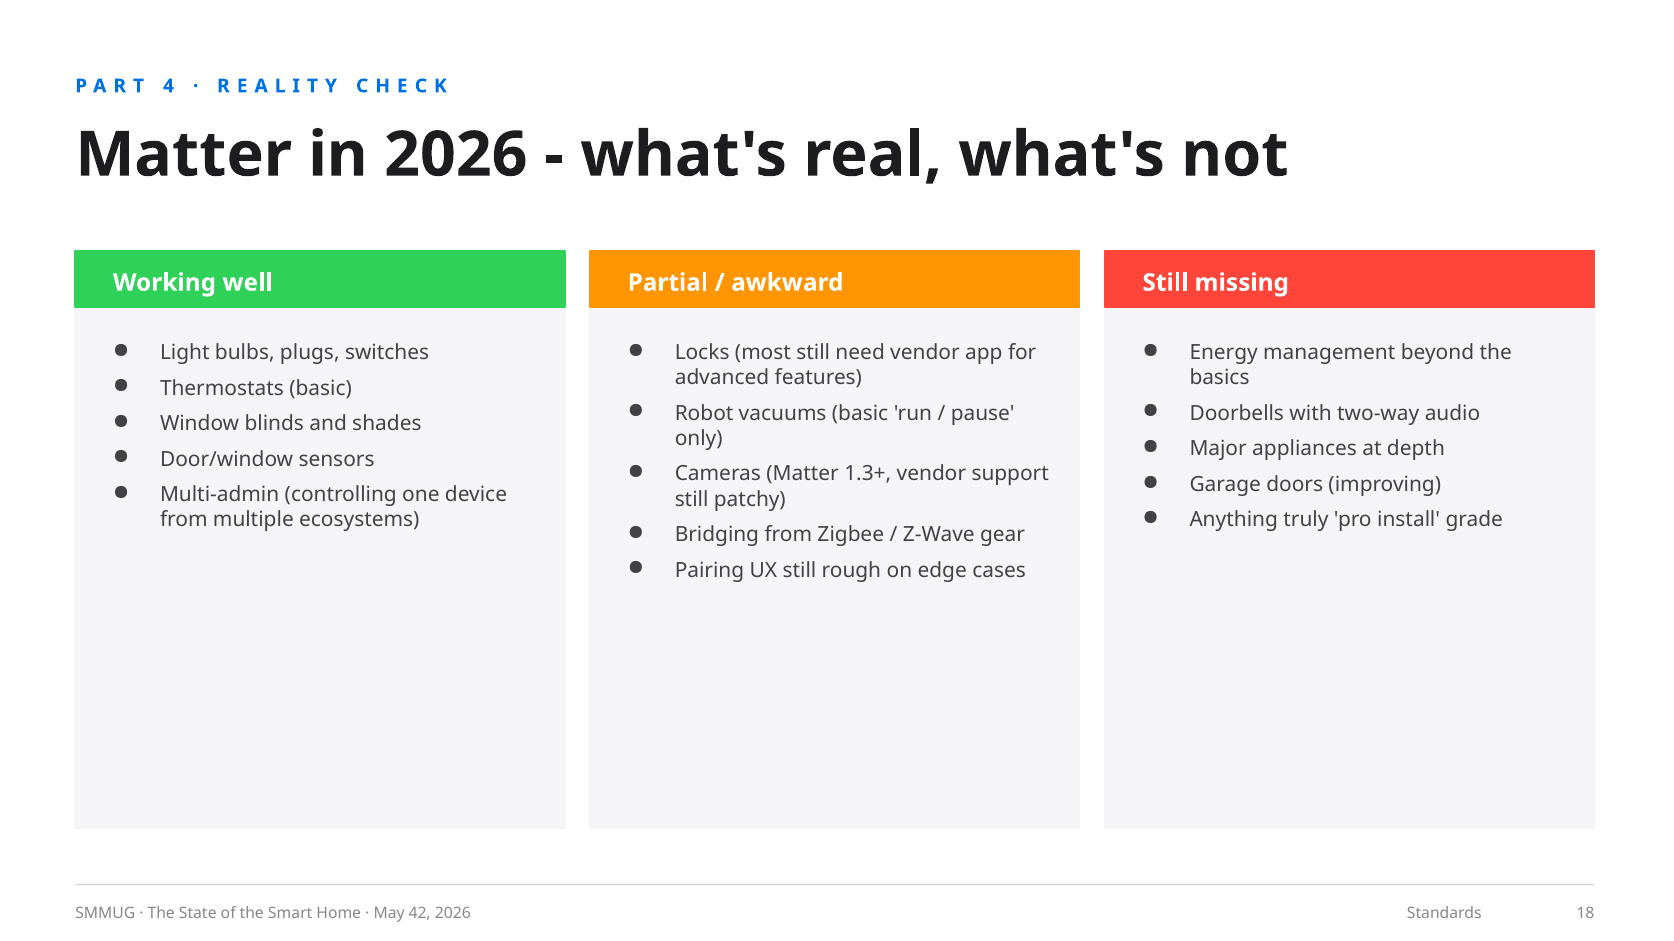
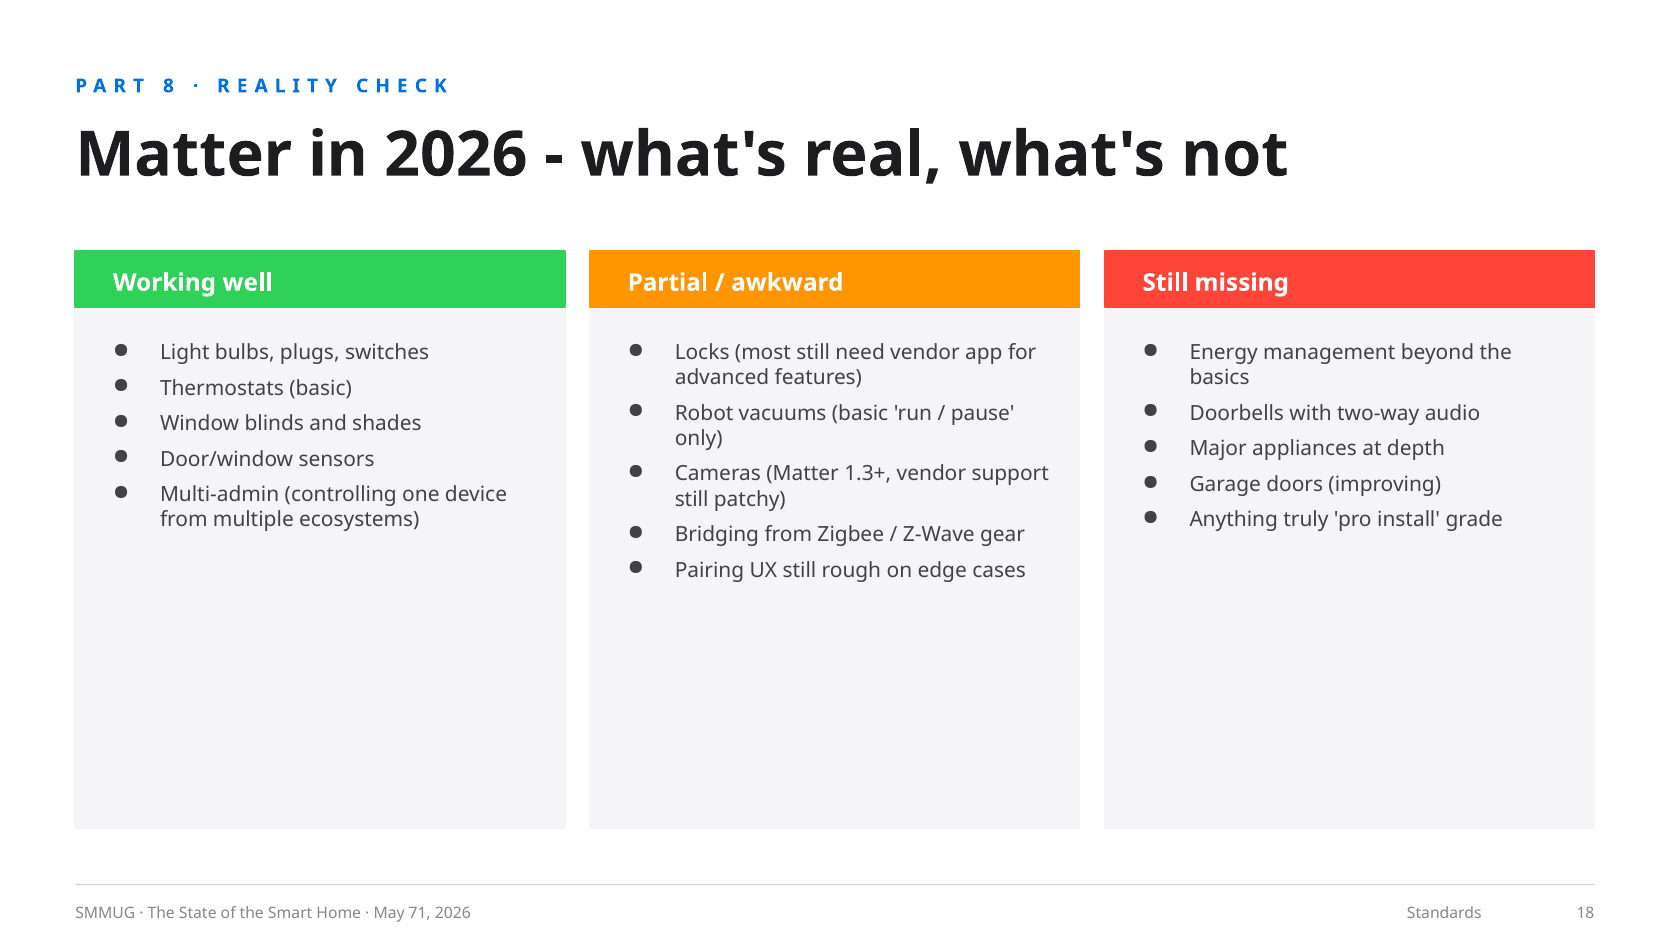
4: 4 -> 8
42: 42 -> 71
